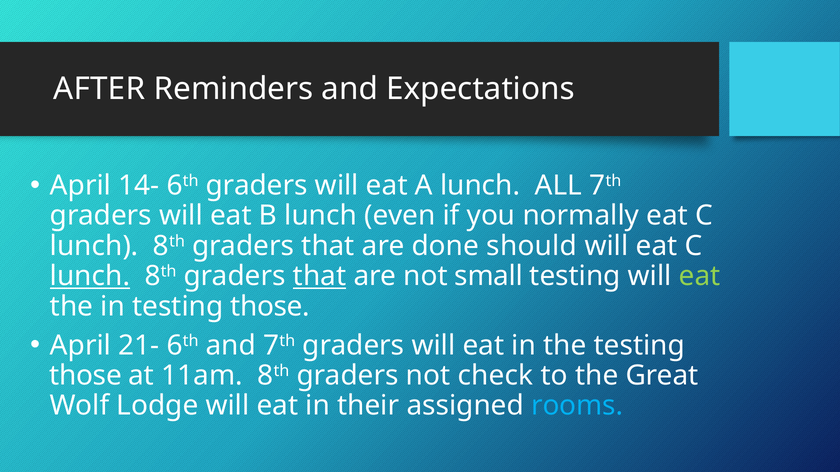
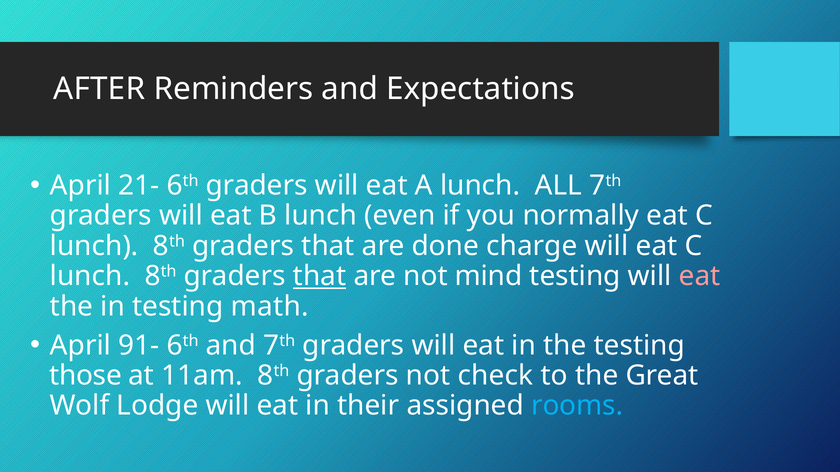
14-: 14- -> 21-
should: should -> charge
lunch at (90, 276) underline: present -> none
small: small -> mind
eat at (700, 276) colour: light green -> pink
in testing those: those -> math
21-: 21- -> 91-
